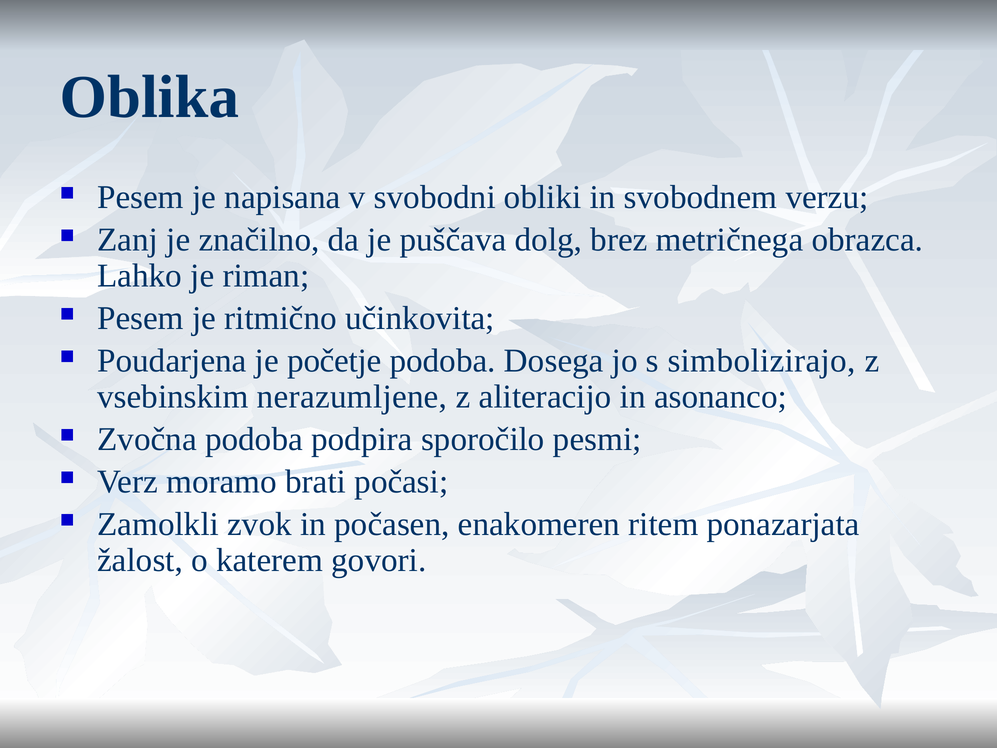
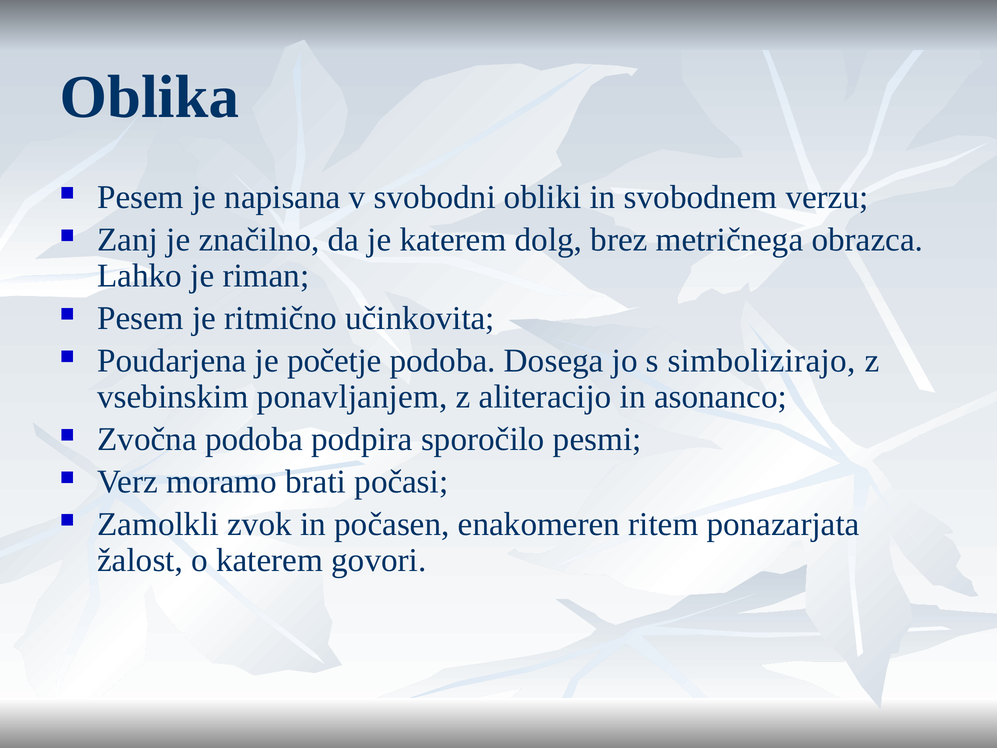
je puščava: puščava -> katerem
nerazumljene: nerazumljene -> ponavljanjem
